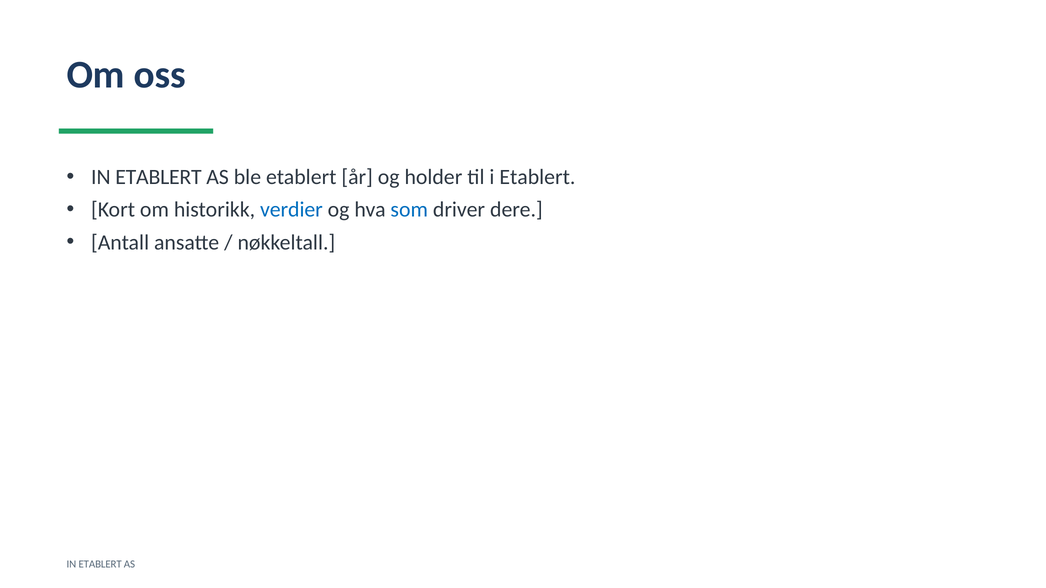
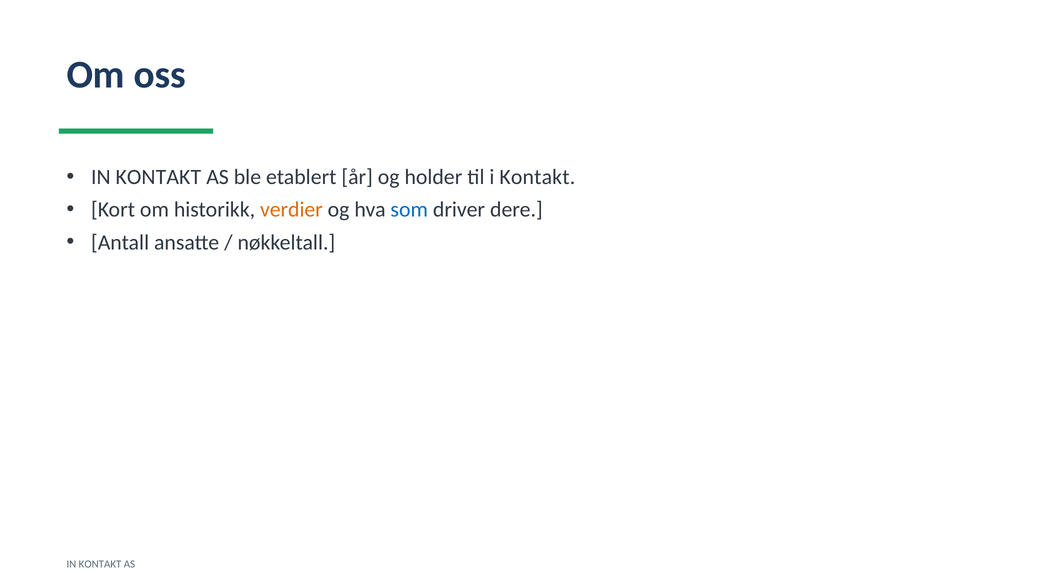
ETABLERT at (159, 177): ETABLERT -> KONTAKT
i Etablert: Etablert -> Kontakt
verdier colour: blue -> orange
ETABLERT at (100, 565): ETABLERT -> KONTAKT
